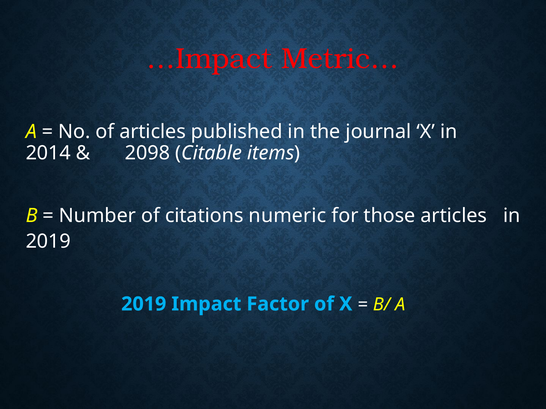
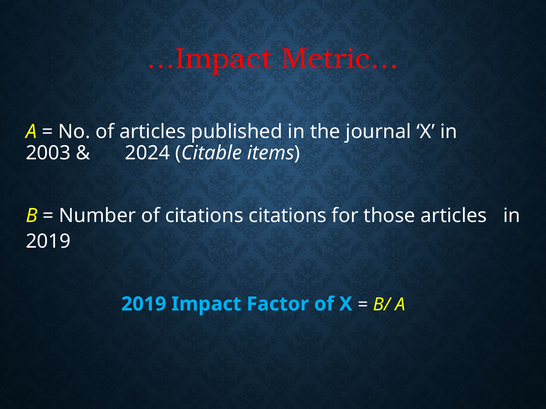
2014: 2014 -> 2003
2098: 2098 -> 2024
citations numeric: numeric -> citations
